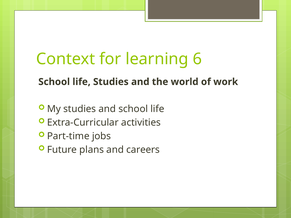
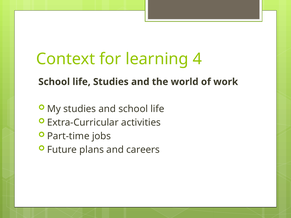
6: 6 -> 4
